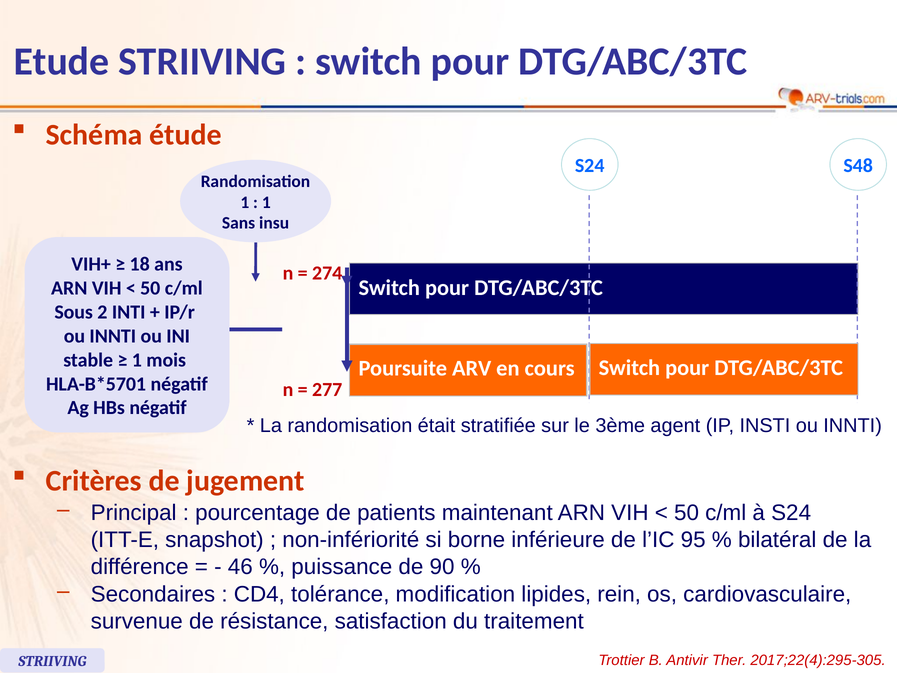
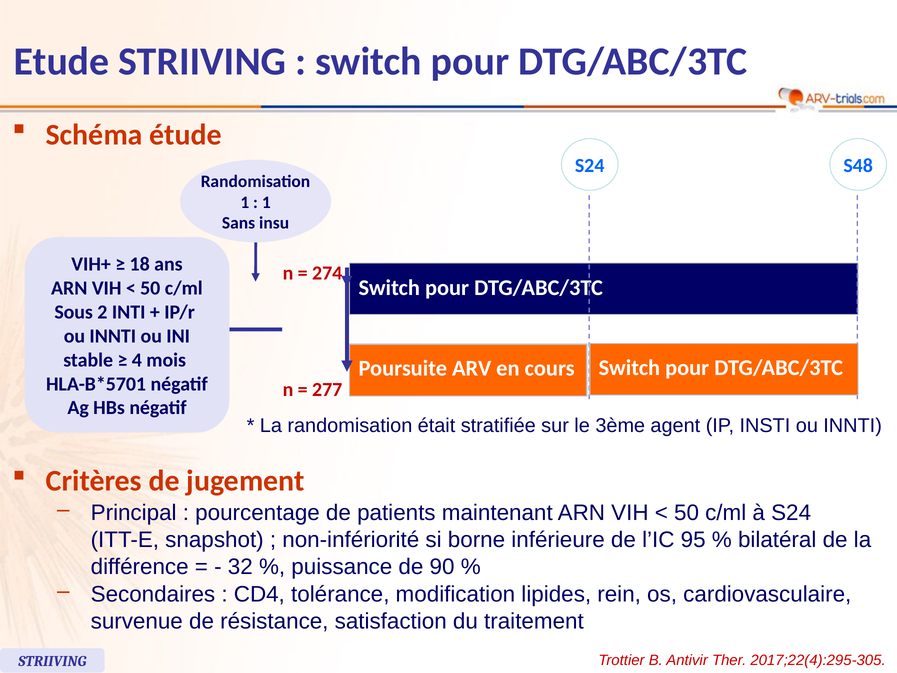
1 at (137, 360): 1 -> 4
46: 46 -> 32
